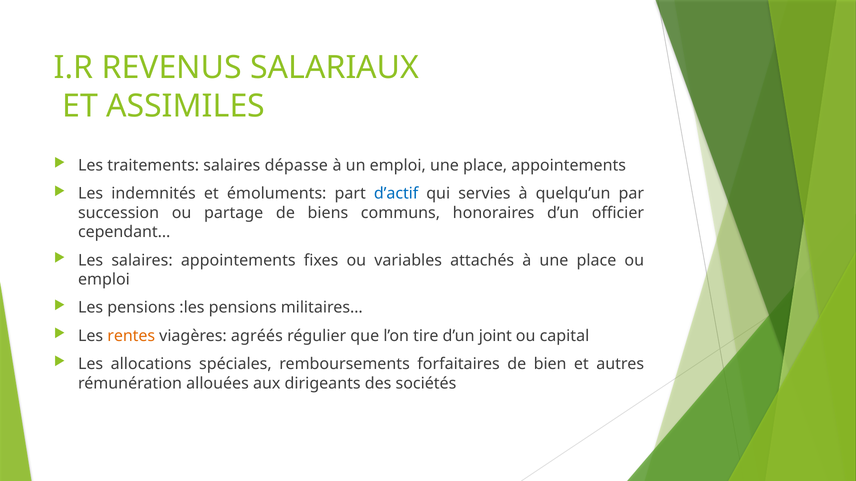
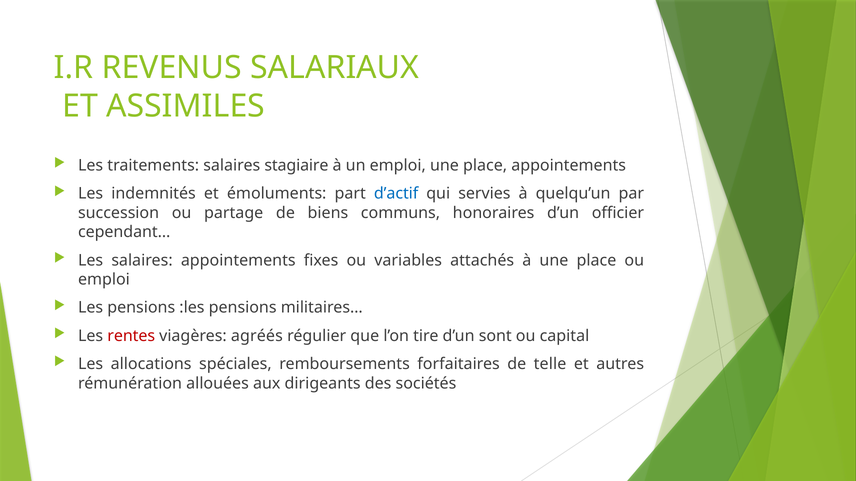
dépasse: dépasse -> stagiaire
rentes colour: orange -> red
joint: joint -> sont
bien: bien -> telle
